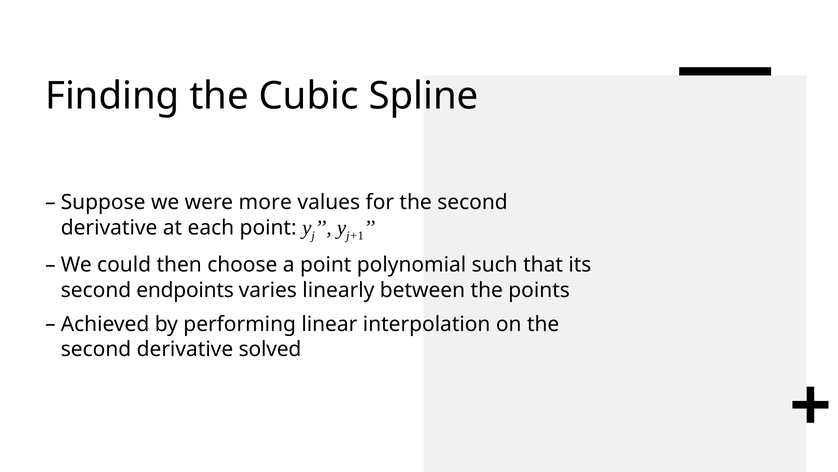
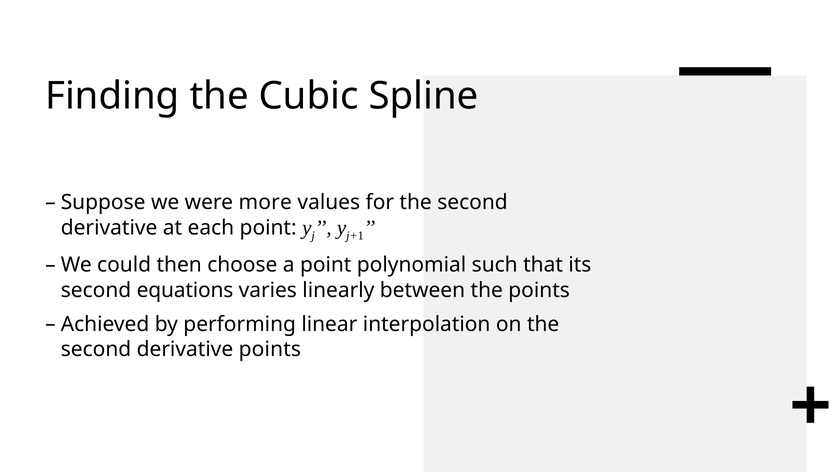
endpoints: endpoints -> equations
derivative solved: solved -> points
